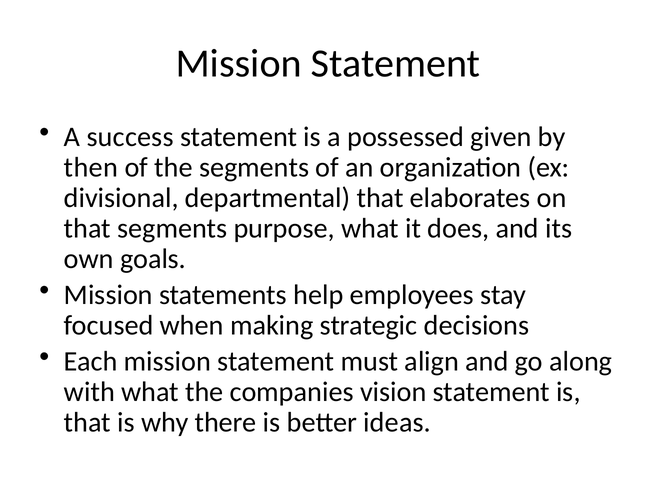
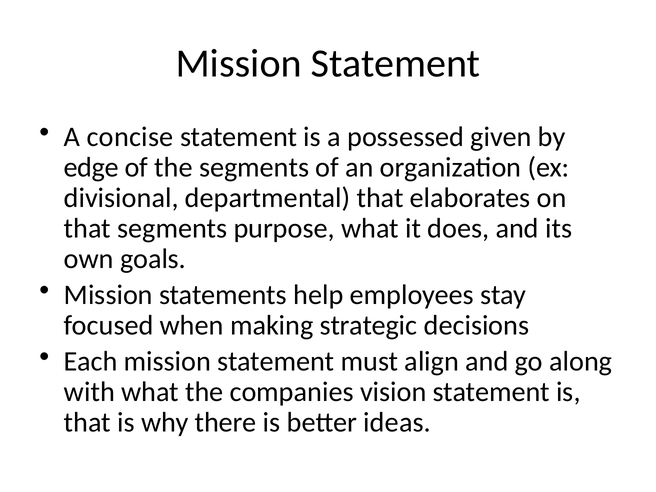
success: success -> concise
then: then -> edge
